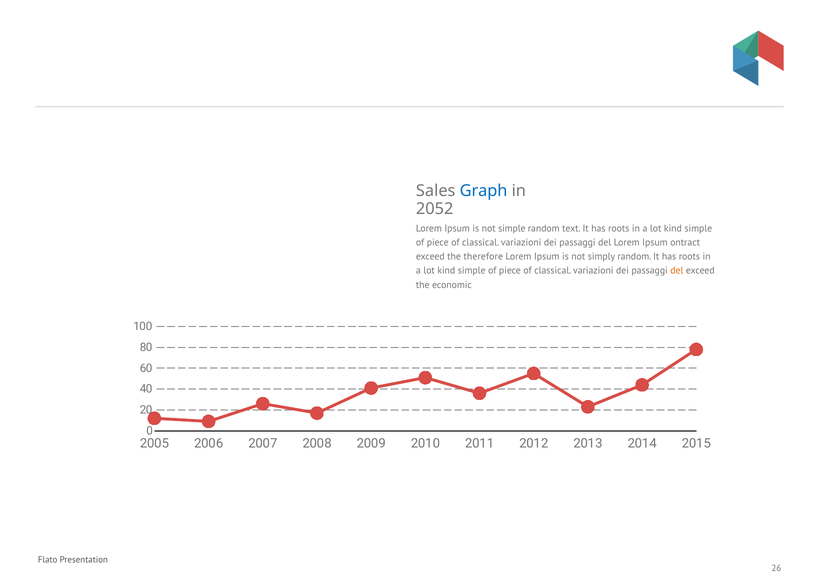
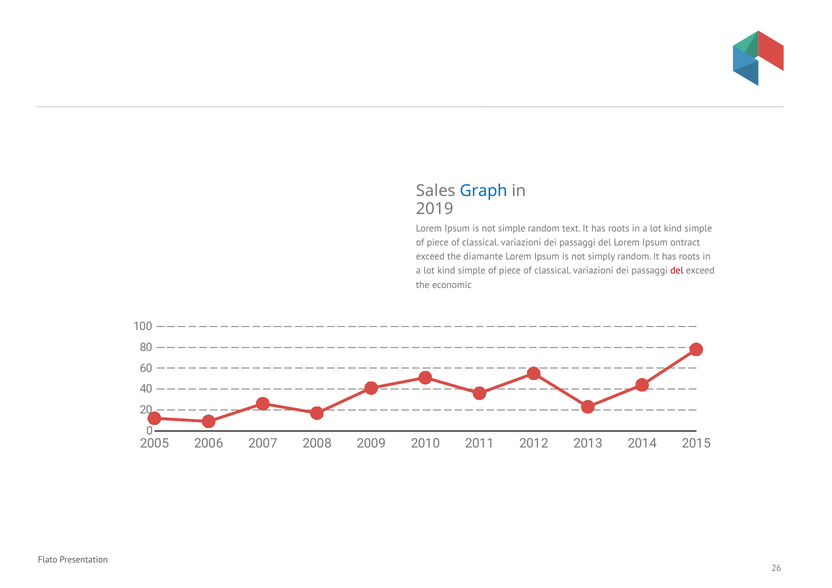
2052: 2052 -> 2019
therefore: therefore -> diamante
del at (677, 271) colour: orange -> red
